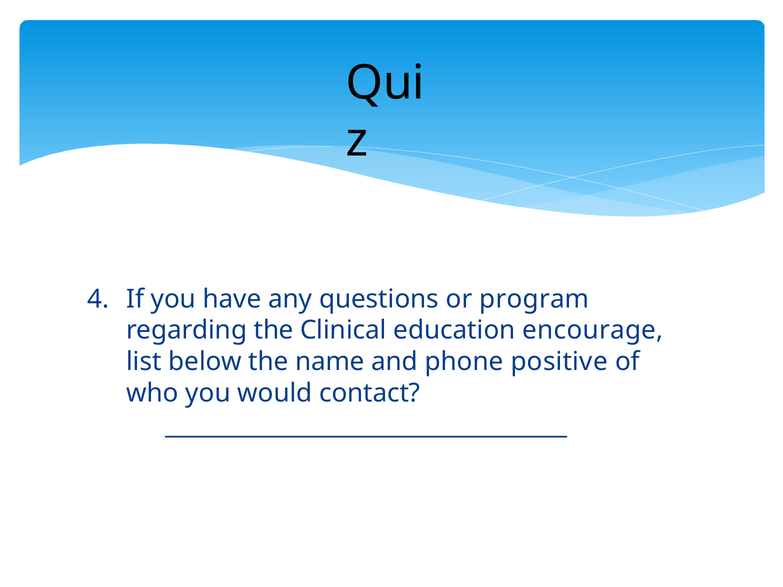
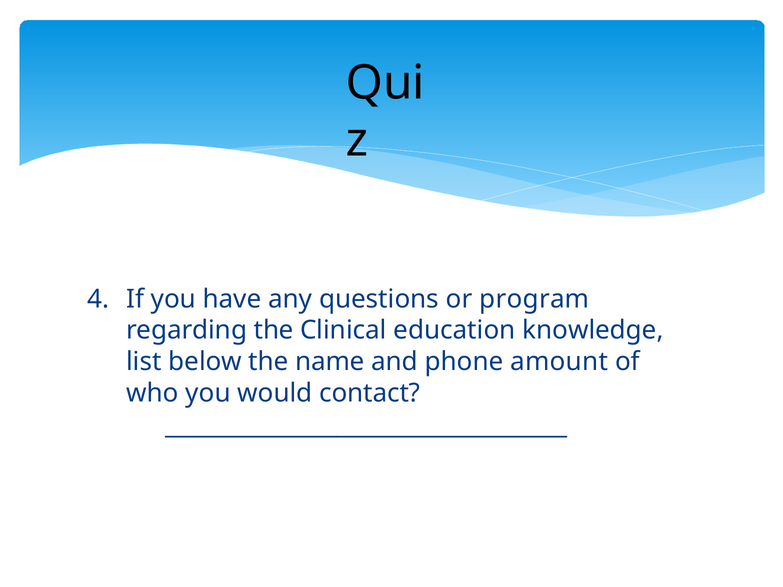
encourage: encourage -> knowledge
positive: positive -> amount
